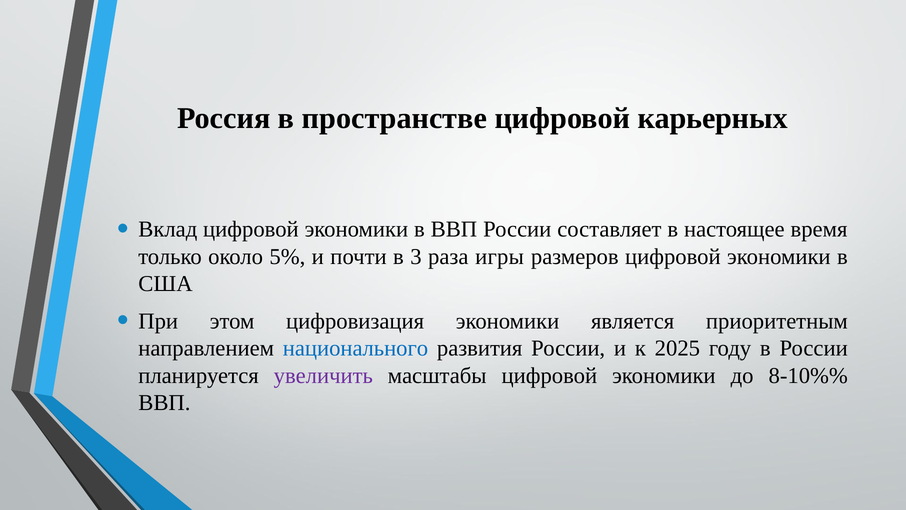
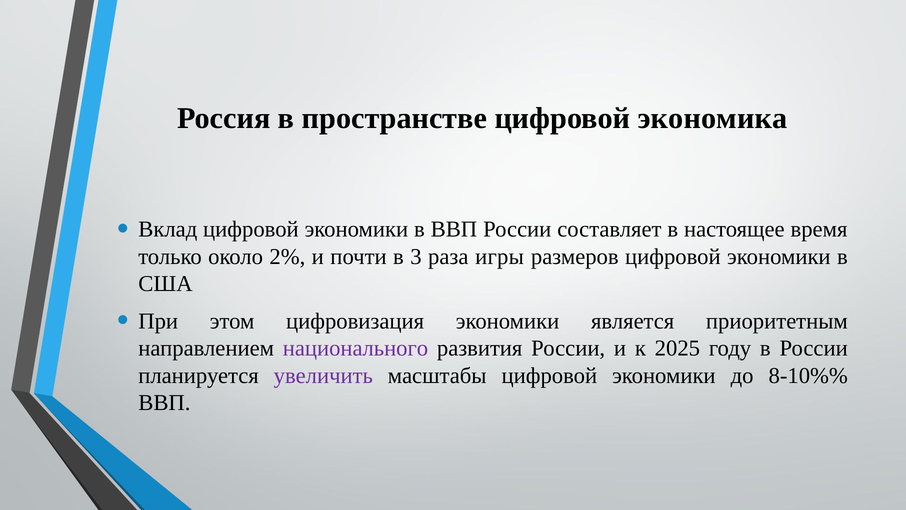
карьерных: карьерных -> экономика
5%: 5% -> 2%
национального colour: blue -> purple
